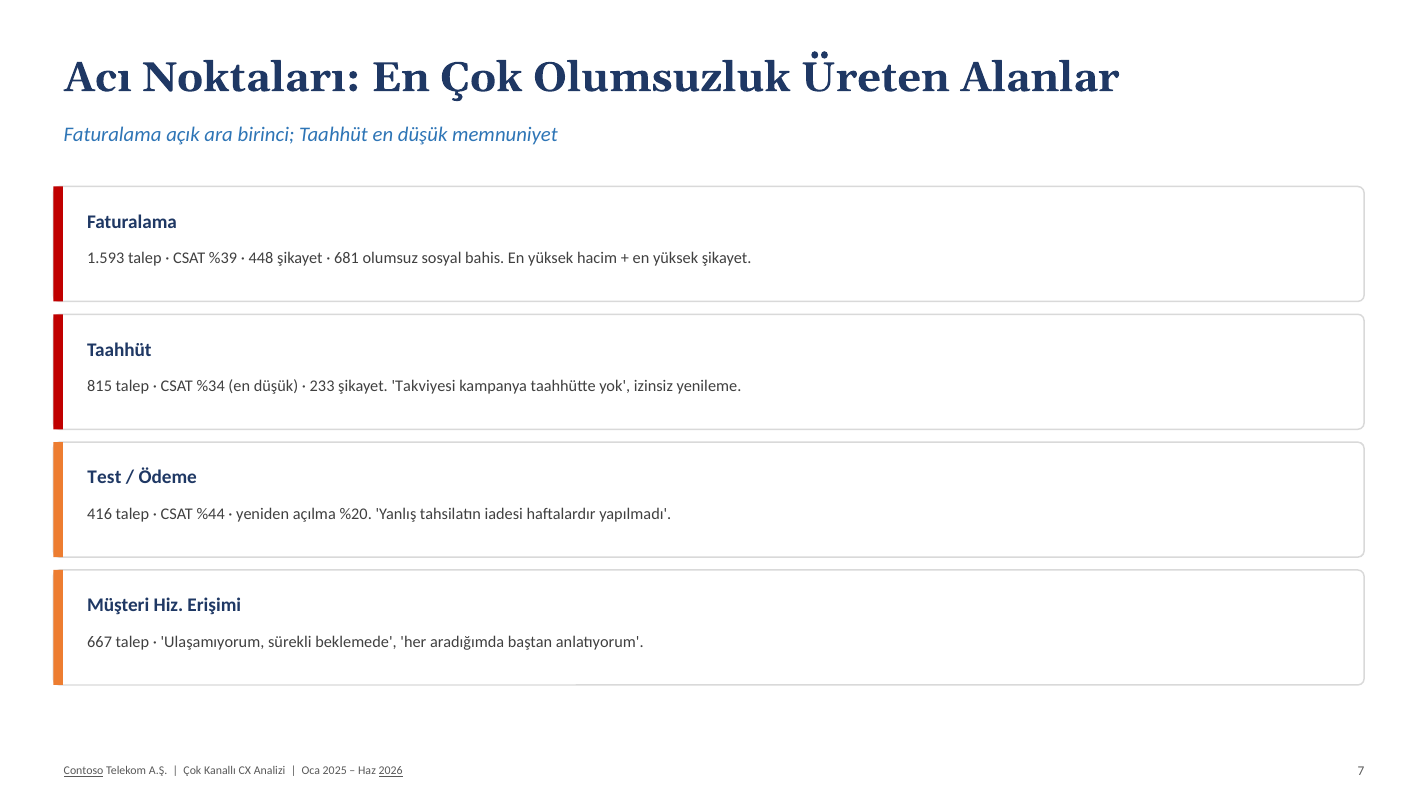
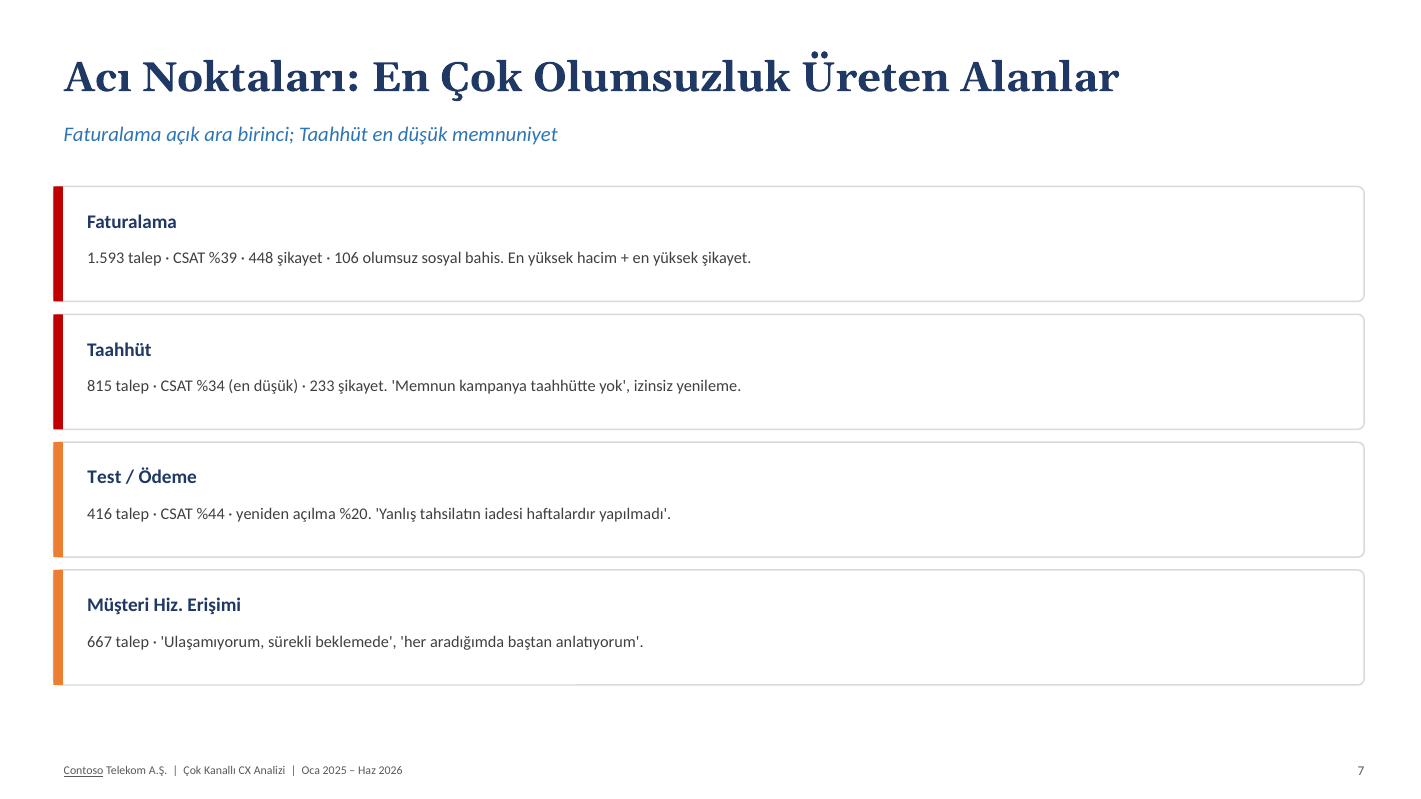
681: 681 -> 106
Takviyesi: Takviyesi -> Memnun
2026 underline: present -> none
